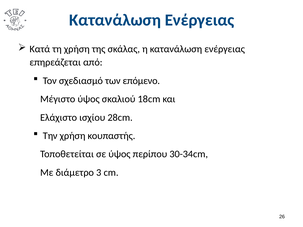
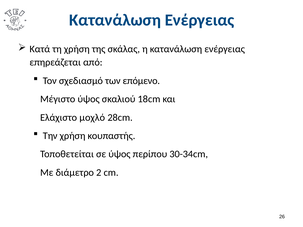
ισχίου: ισχίου -> μοχλό
3: 3 -> 2
